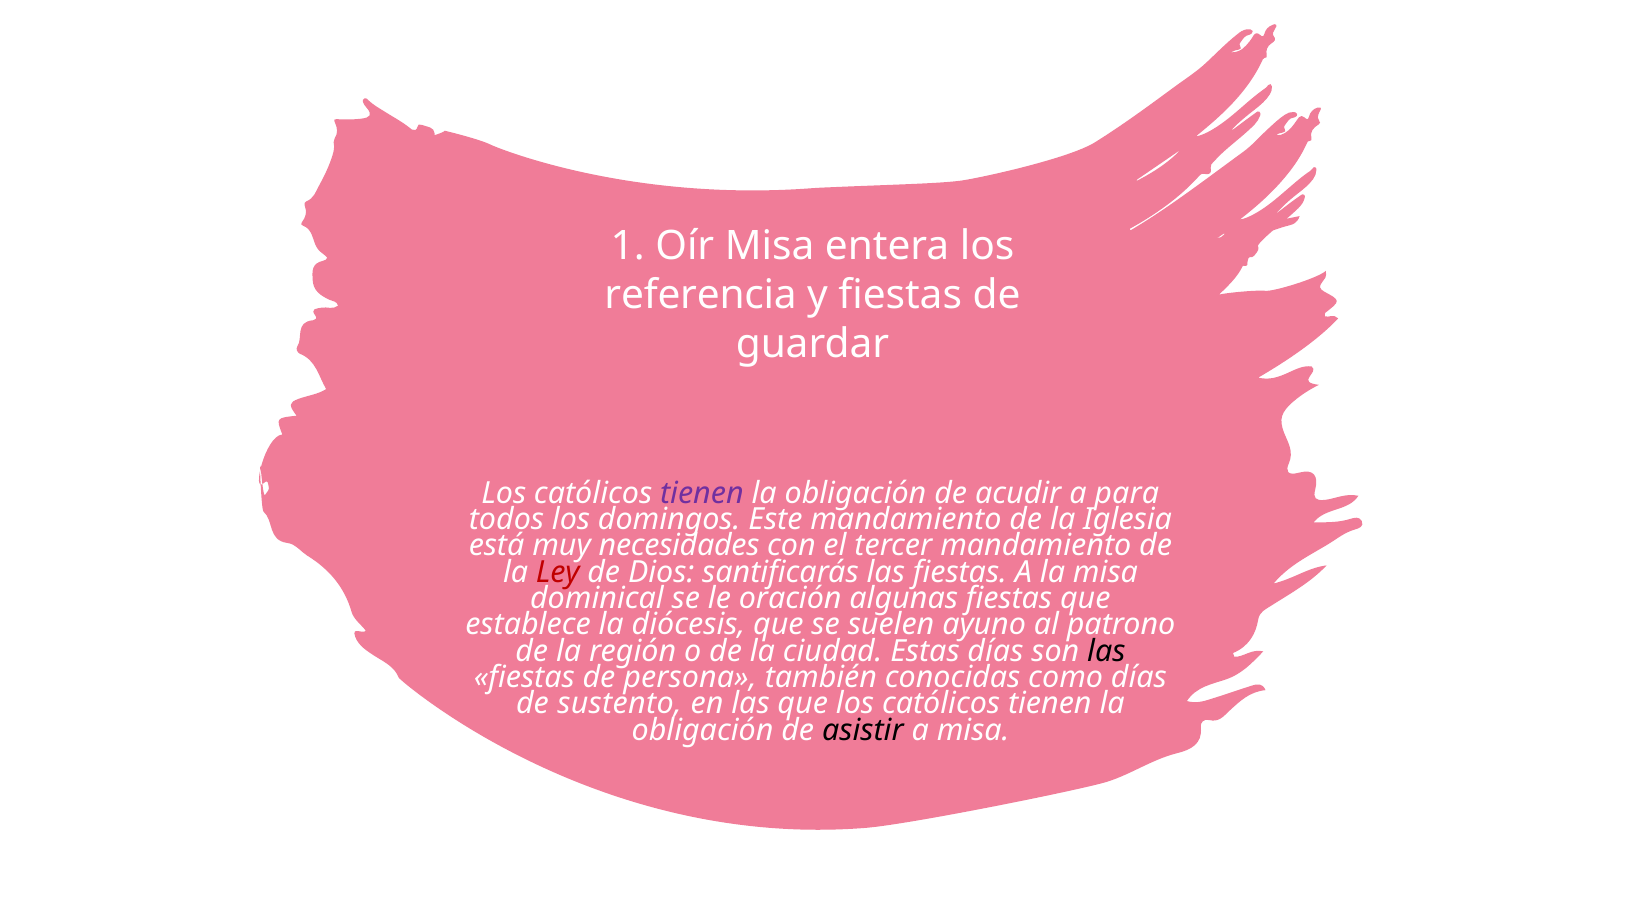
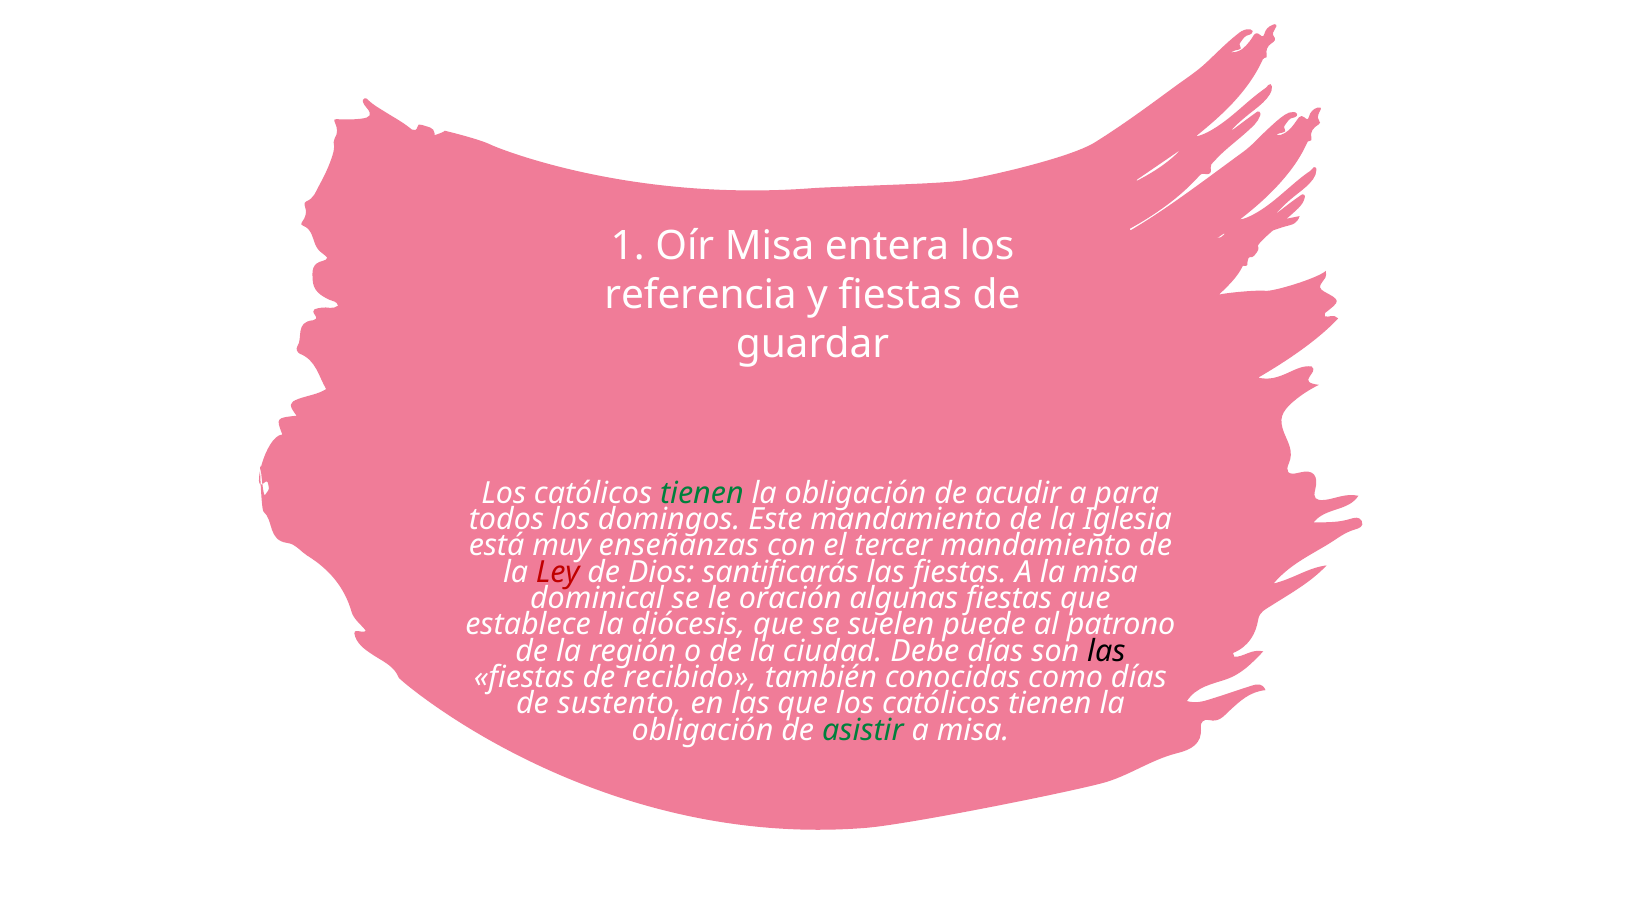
tienen at (702, 493) colour: purple -> green
necesidades: necesidades -> enseñanzas
ayuno: ayuno -> puede
Estas: Estas -> Debe
persona: persona -> recibido
asistir colour: black -> green
